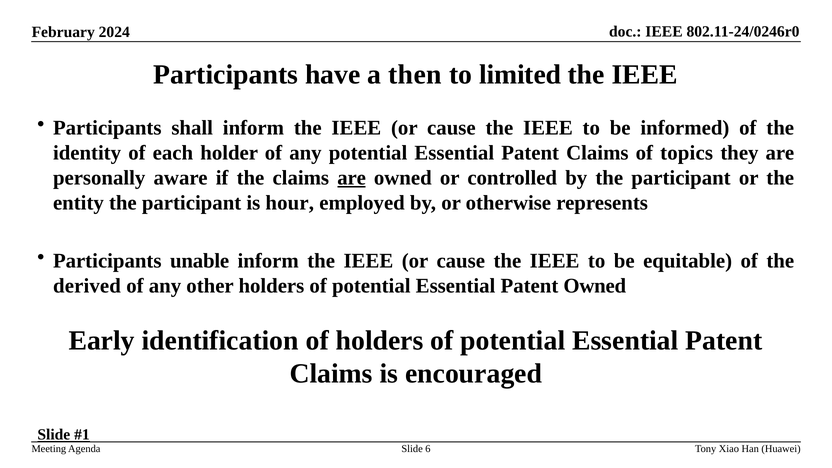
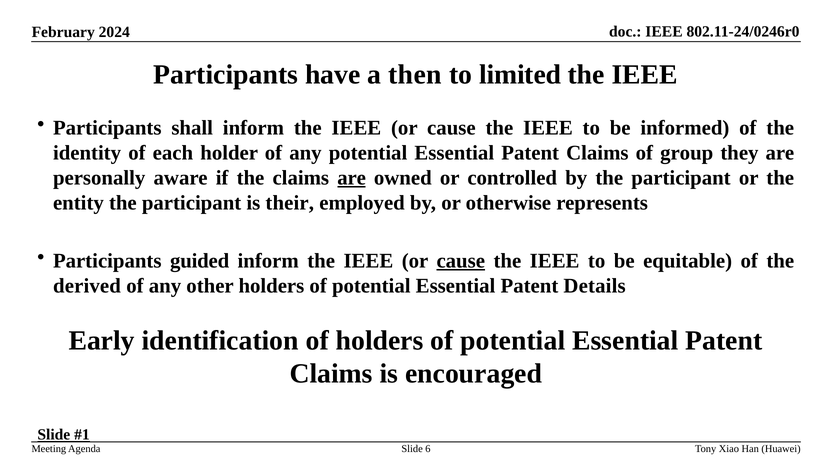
topics: topics -> group
hour: hour -> their
unable: unable -> guided
cause at (461, 261) underline: none -> present
Patent Owned: Owned -> Details
